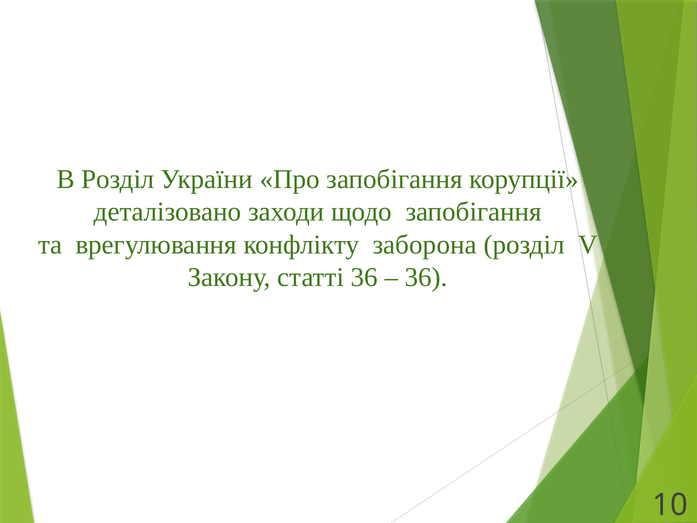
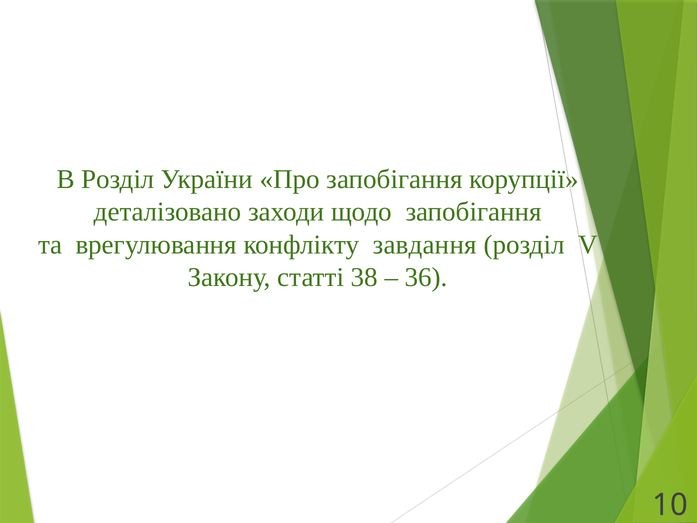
заборона: заборона -> завдання
статті 36: 36 -> 38
